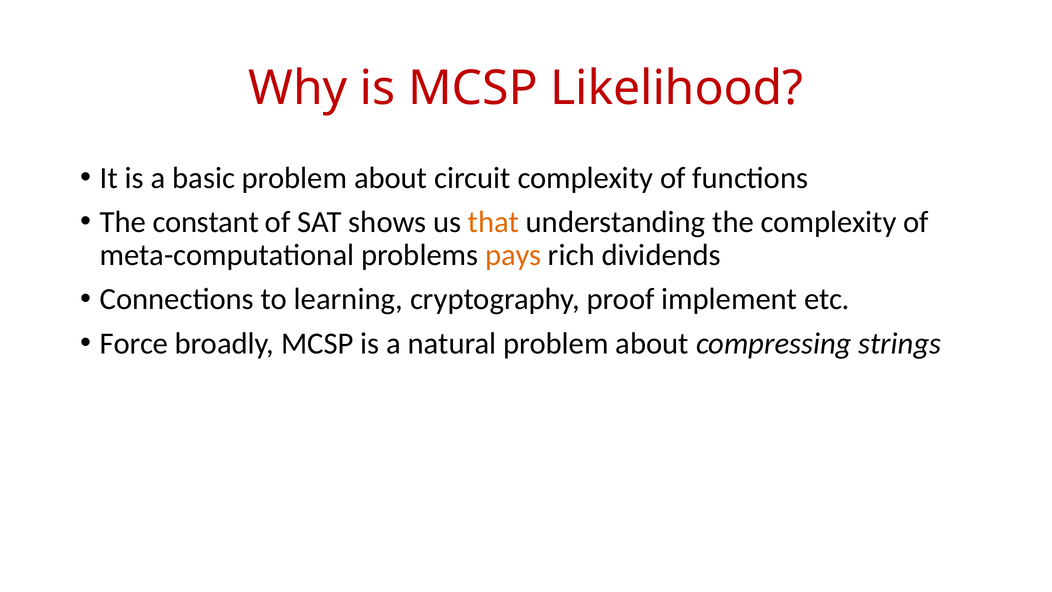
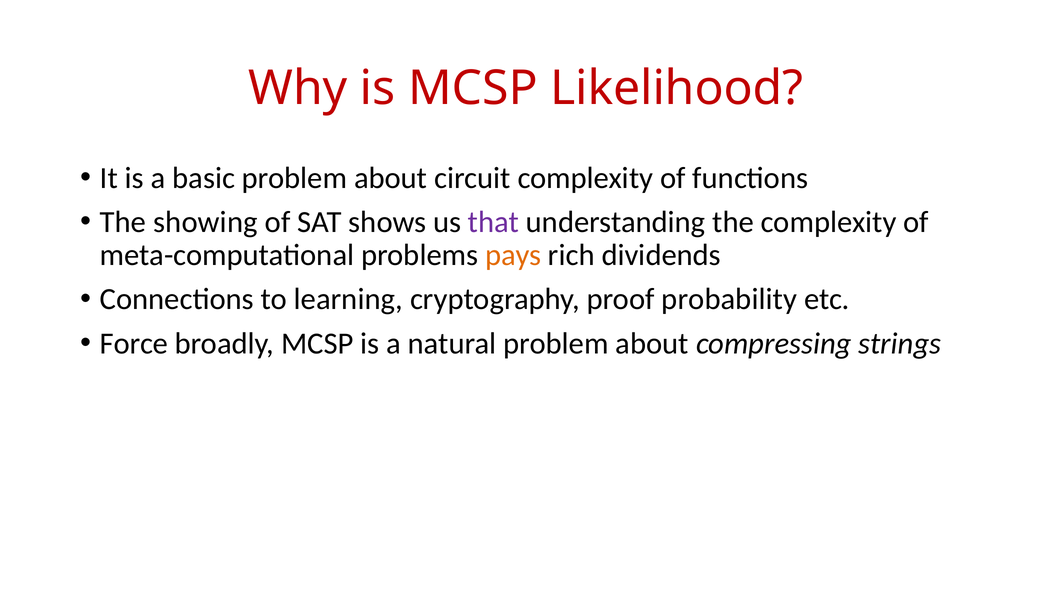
constant: constant -> showing
that colour: orange -> purple
implement: implement -> probability
